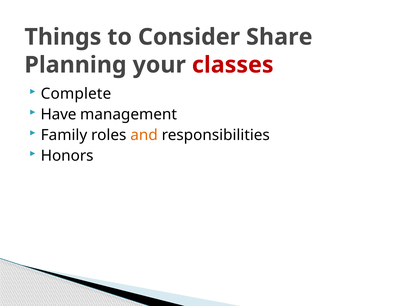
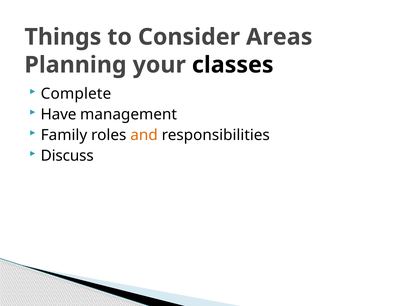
Share: Share -> Areas
classes colour: red -> black
Honors: Honors -> Discuss
